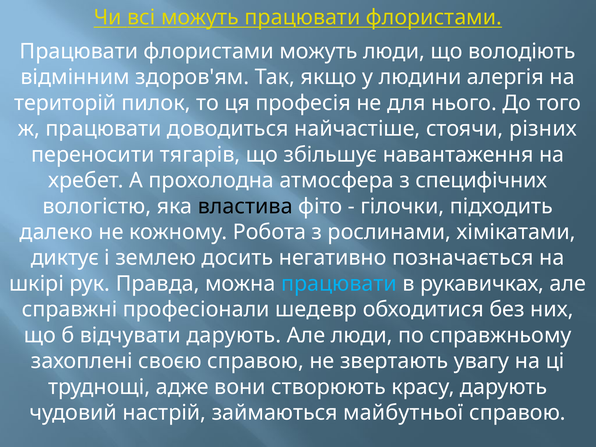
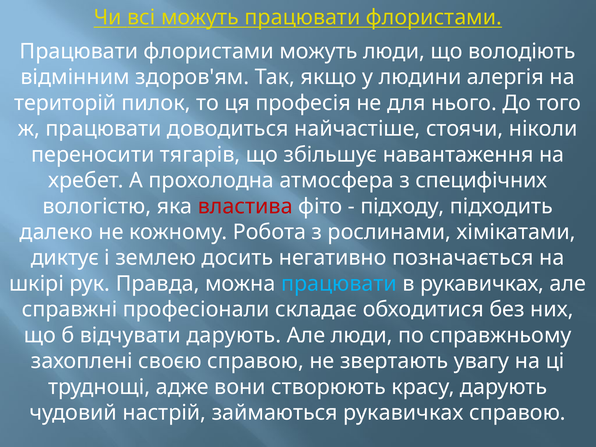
різних: різних -> ніколи
властива colour: black -> red
гілочки: гілочки -> підходу
шедевр: шедевр -> складає
займаються майбутньої: майбутньої -> рукавичках
